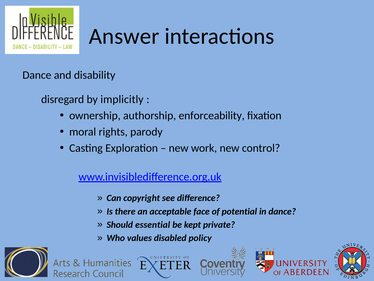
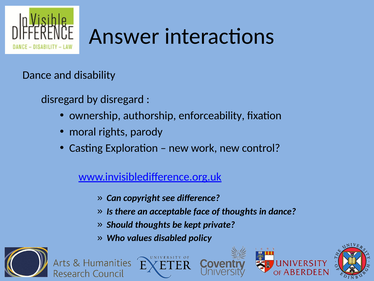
by implicitly: implicitly -> disregard
of potential: potential -> thoughts
Should essential: essential -> thoughts
